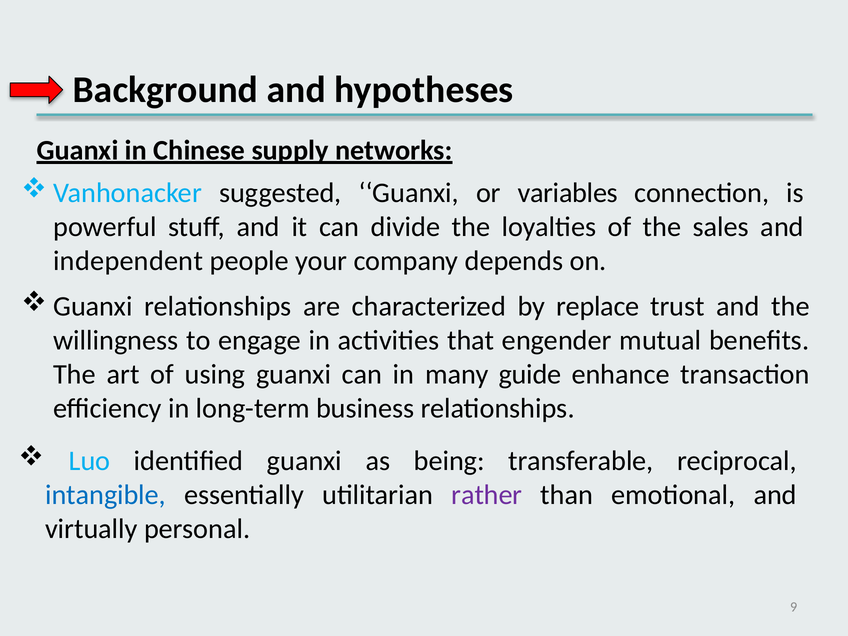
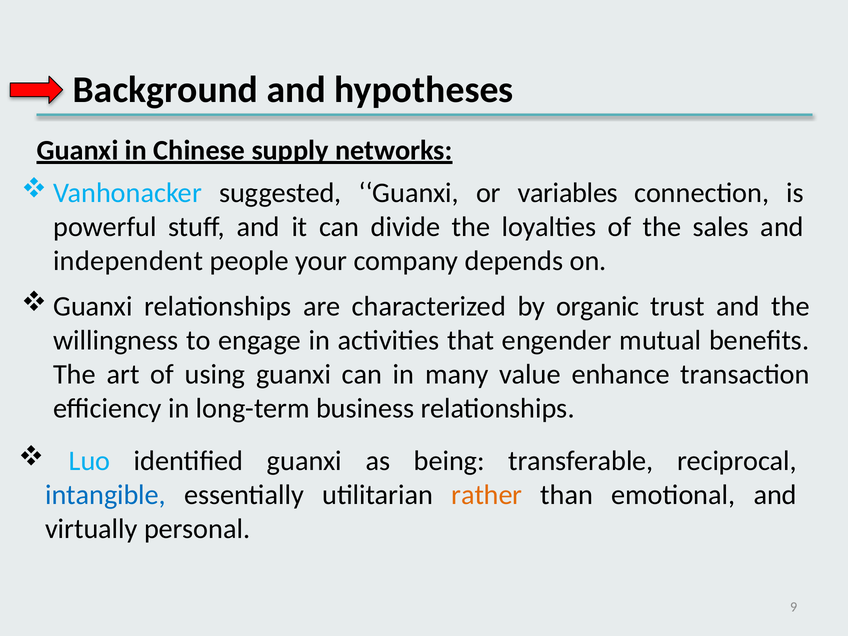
replace: replace -> organic
guide: guide -> value
rather colour: purple -> orange
